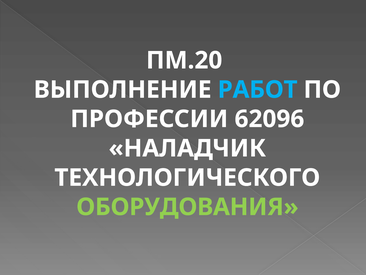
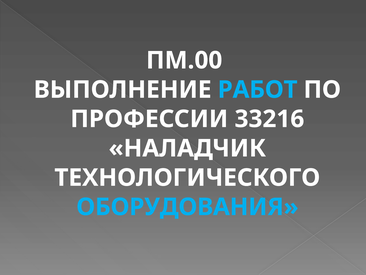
ПМ.20: ПМ.20 -> ПМ.00
62096: 62096 -> 33216
ОБОРУДОВАНИЯ colour: light green -> light blue
